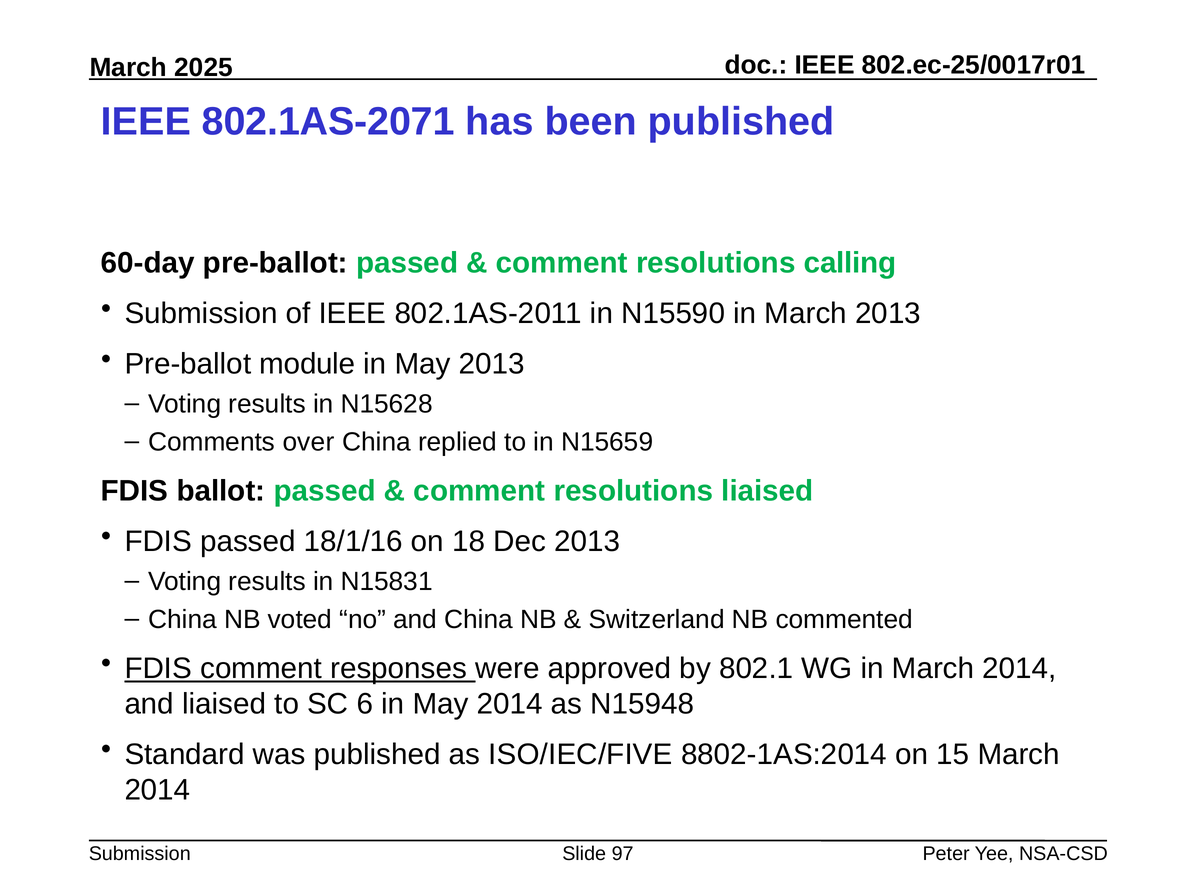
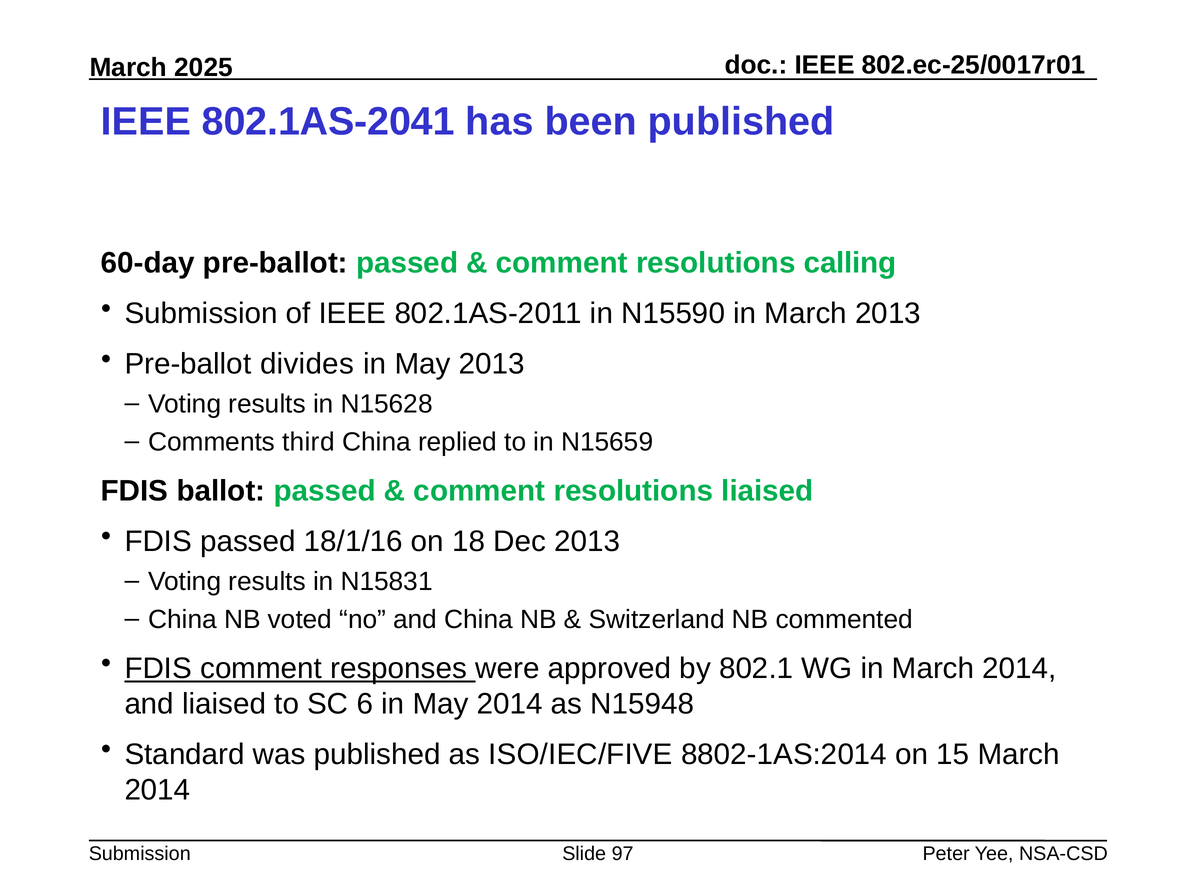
802.1AS-2071: 802.1AS-2071 -> 802.1AS-2041
module: module -> divides
over: over -> third
